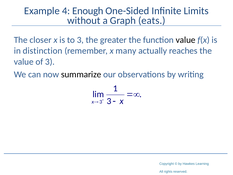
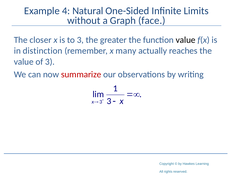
Enough: Enough -> Natural
eats: eats -> face
summarize colour: black -> red
